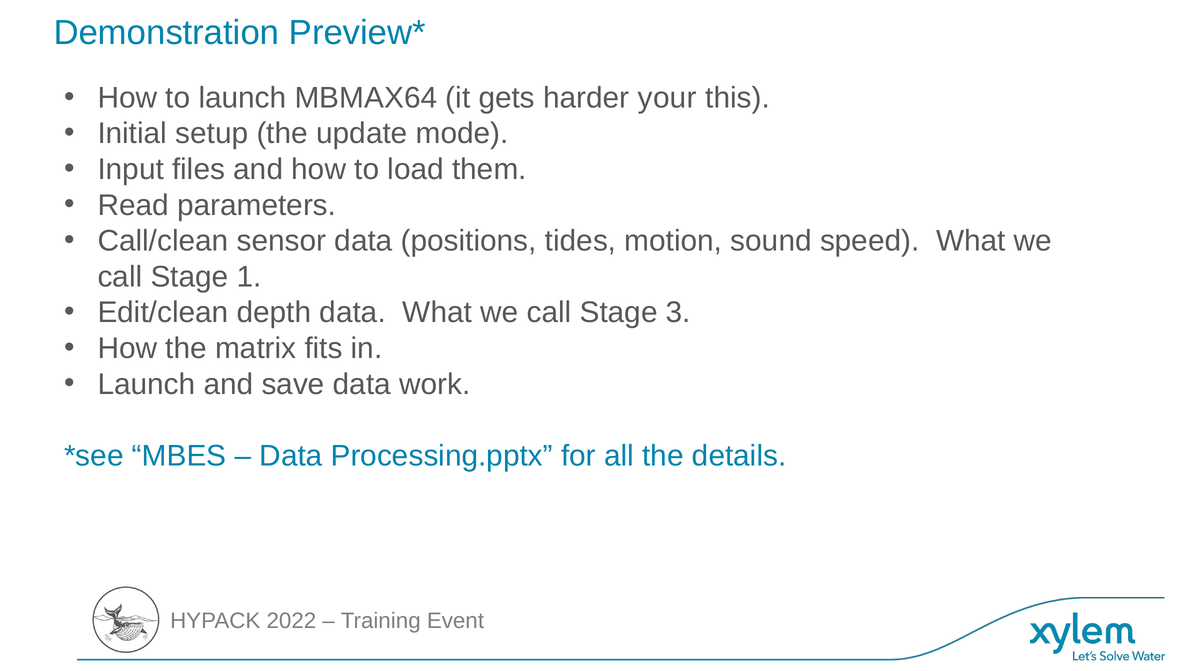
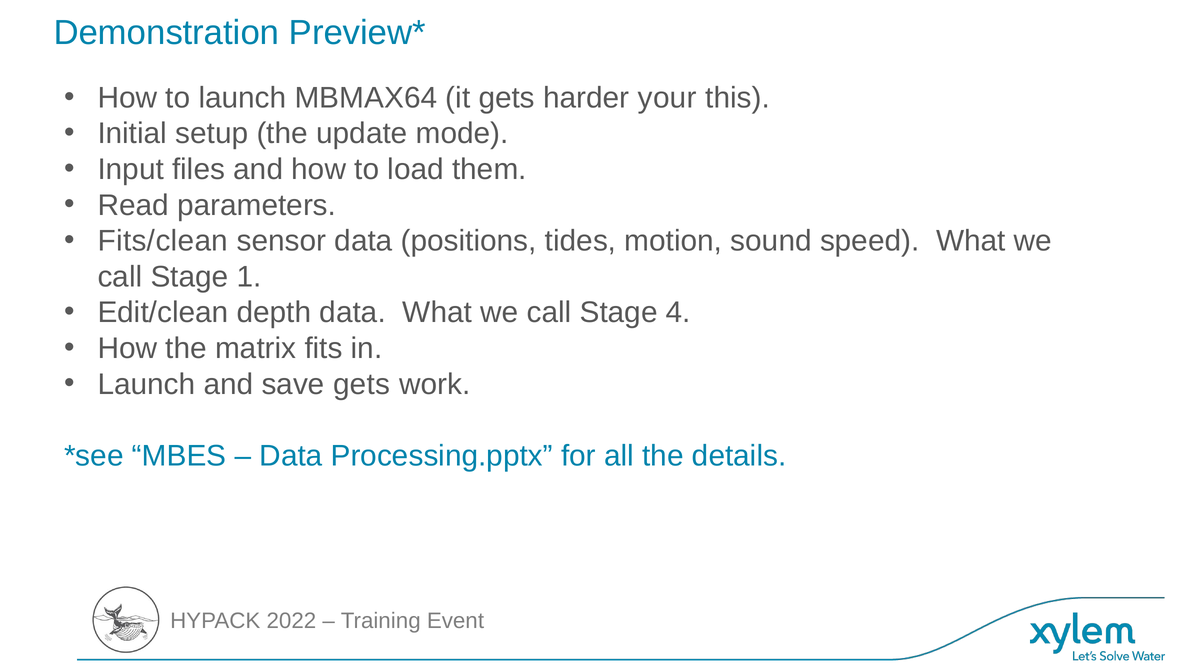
Call/clean: Call/clean -> Fits/clean
3: 3 -> 4
save data: data -> gets
